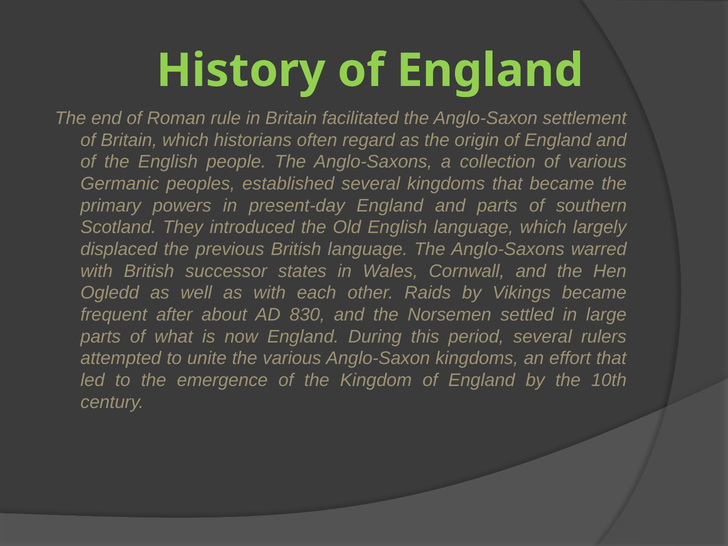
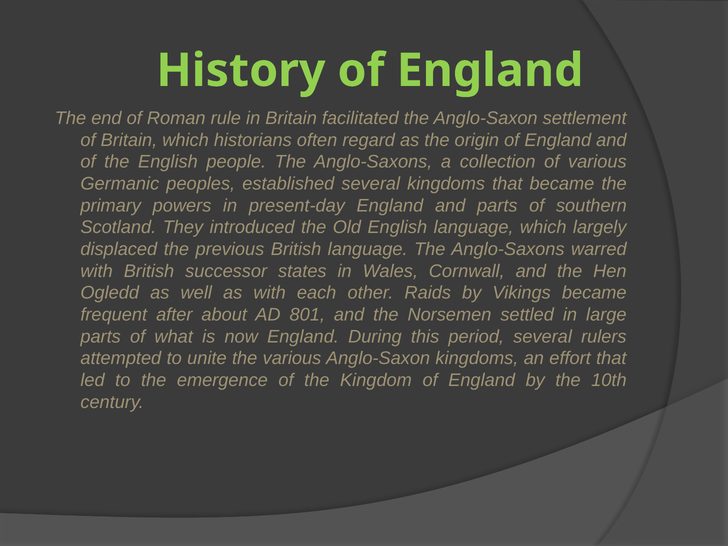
830: 830 -> 801
